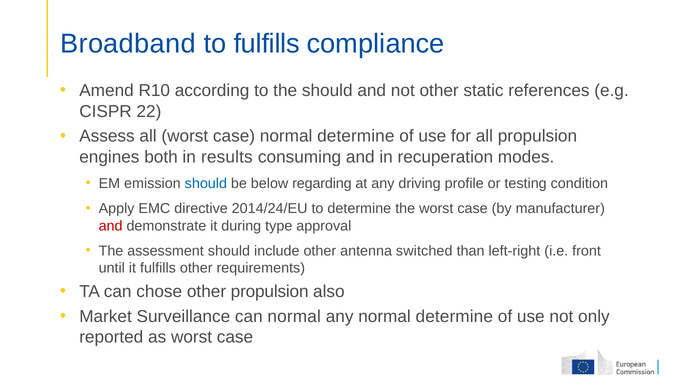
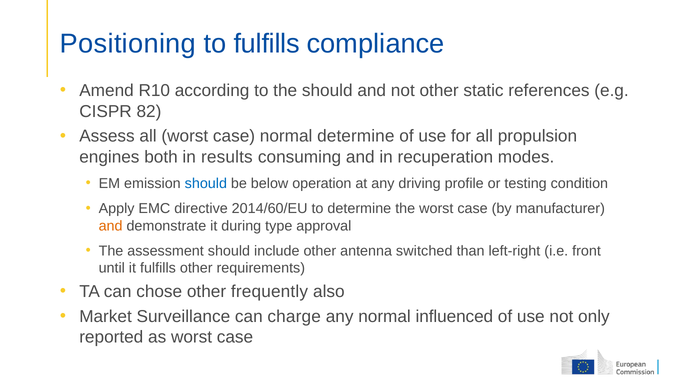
Broadband: Broadband -> Positioning
22: 22 -> 82
regarding: regarding -> operation
2014/24/EU: 2014/24/EU -> 2014/60/EU
and at (111, 226) colour: red -> orange
other propulsion: propulsion -> frequently
can normal: normal -> charge
any normal determine: determine -> influenced
